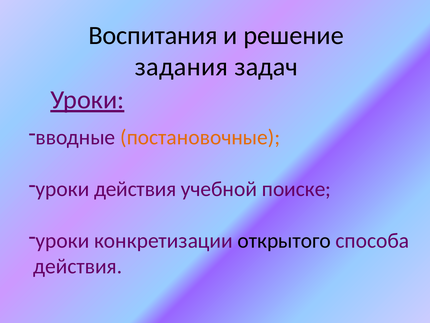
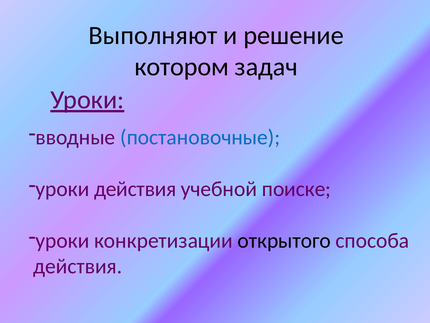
Воспитания: Воспитания -> Выполняют
задания: задания -> котором
постановочные colour: orange -> blue
